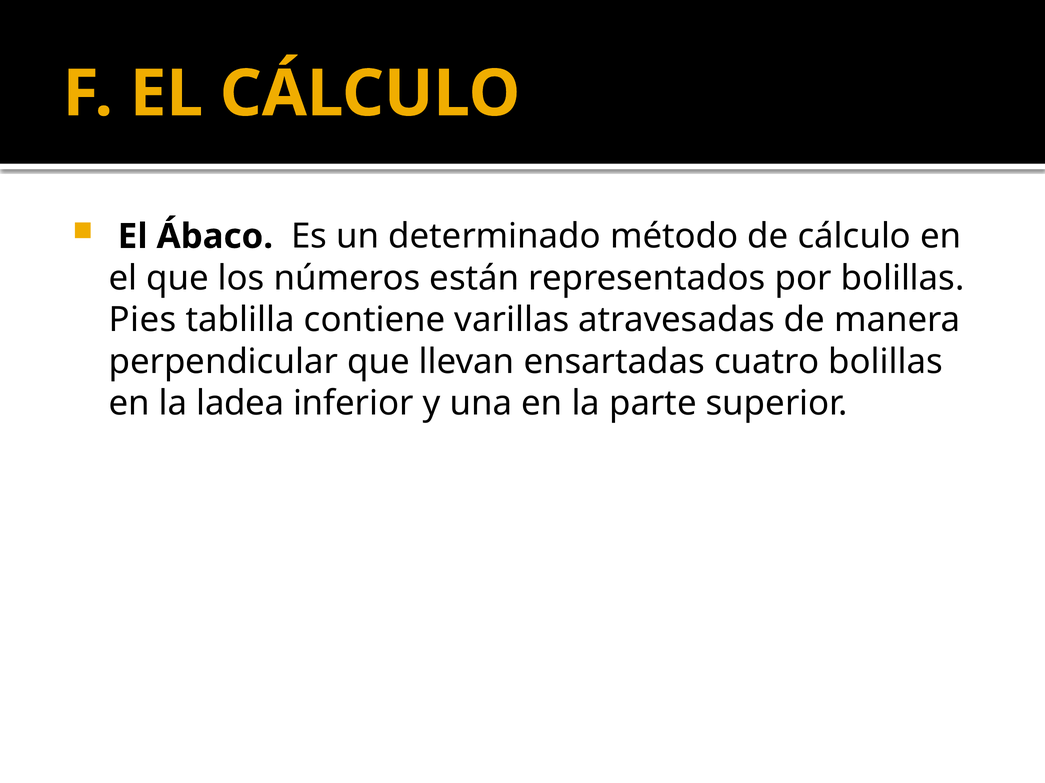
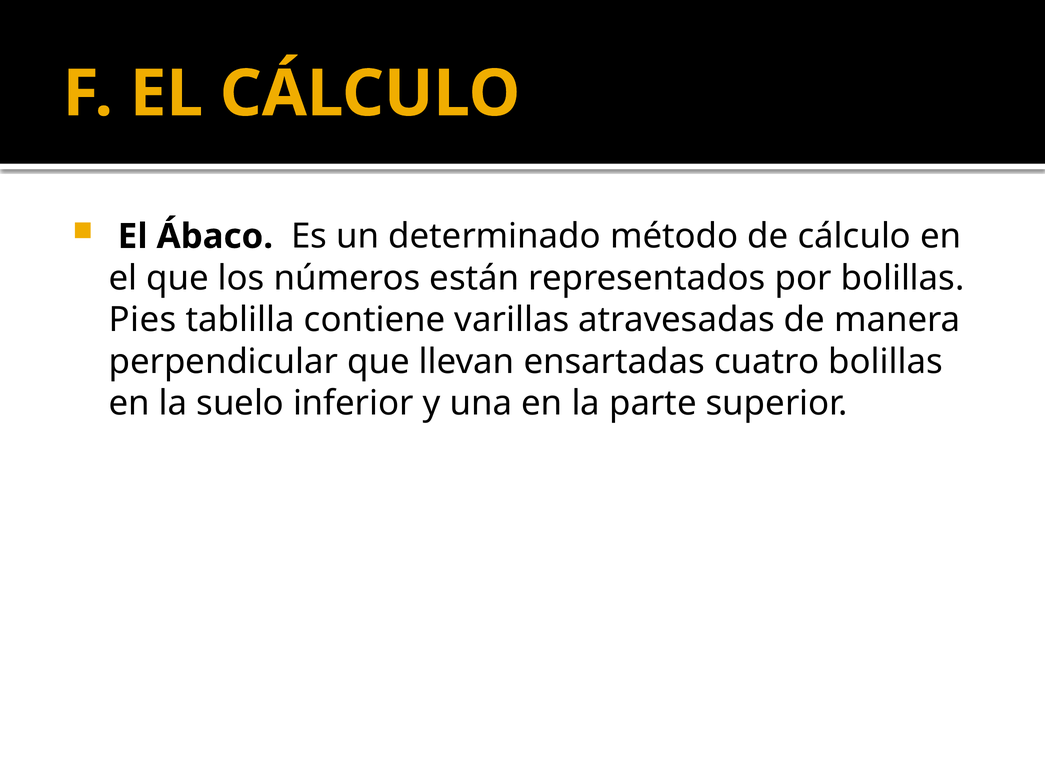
ladea: ladea -> suelo
